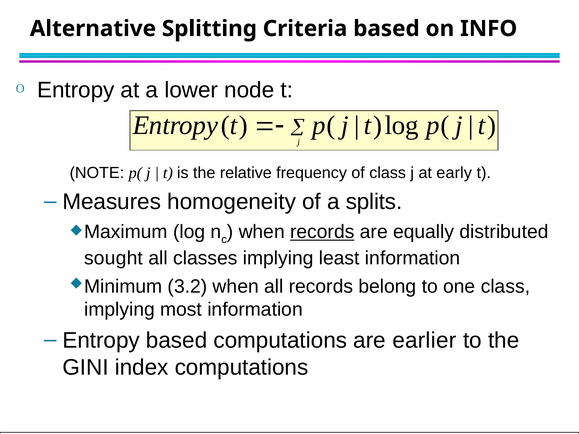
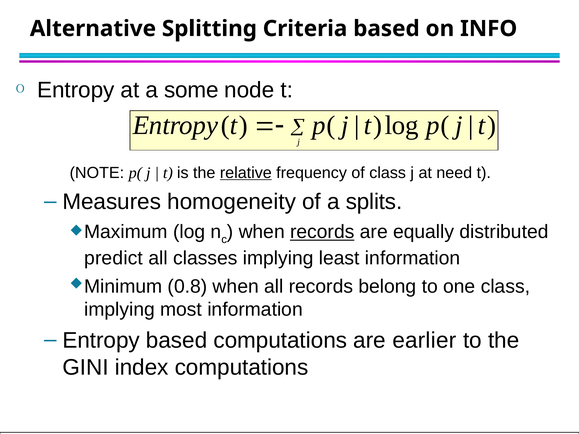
lower: lower -> some
relative underline: none -> present
early: early -> need
sought: sought -> predict
3.2: 3.2 -> 0.8
